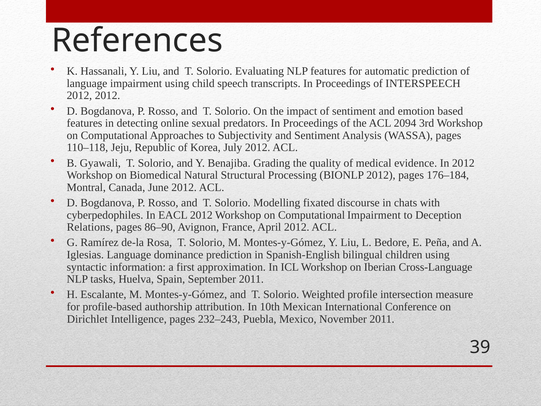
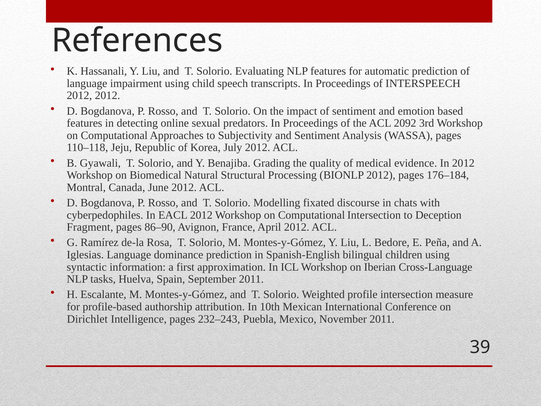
2094: 2094 -> 2092
Computational Impairment: Impairment -> Intersection
Relations: Relations -> Fragment
